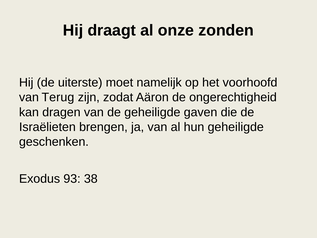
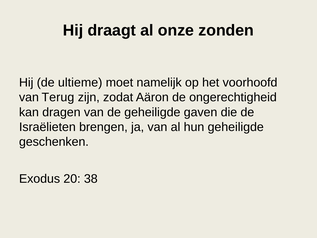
uiterste: uiterste -> ultieme
93: 93 -> 20
